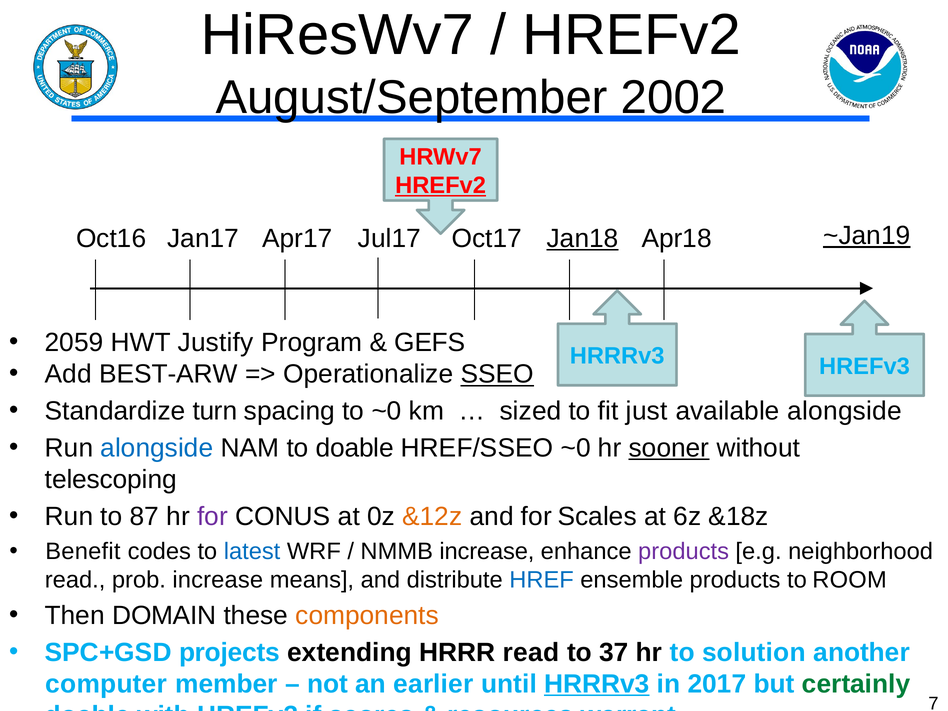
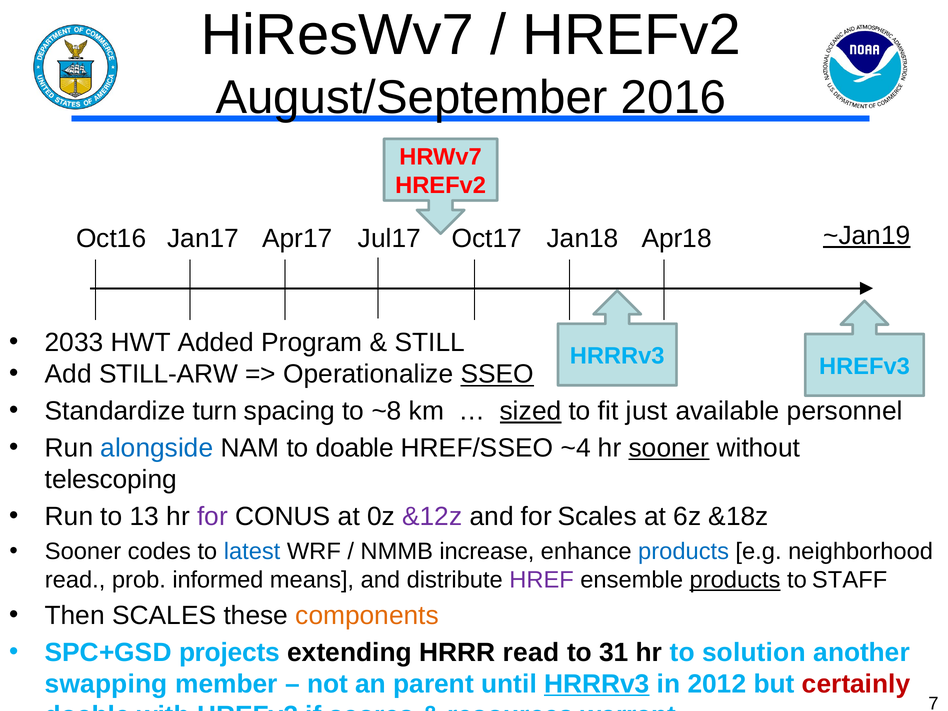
2002: 2002 -> 2016
HREFv2 at (441, 186) underline: present -> none
Jan18 underline: present -> none
2059: 2059 -> 2033
Justify: Justify -> Added
GEFS: GEFS -> STILL
BEST-ARW: BEST-ARW -> STILL-ARW
to ~0: ~0 -> ~8
sized underline: none -> present
available alongside: alongside -> personnel
HREF/SSEO ~0: ~0 -> ~4
87: 87 -> 13
&12z colour: orange -> purple
Benefit at (83, 552): Benefit -> Sooner
products at (684, 552) colour: purple -> blue
prob increase: increase -> informed
HREF colour: blue -> purple
products at (735, 580) underline: none -> present
ROOM: ROOM -> STAFF
Then DOMAIN: DOMAIN -> SCALES
37: 37 -> 31
computer: computer -> swapping
earlier: earlier -> parent
2017: 2017 -> 2012
certainly colour: green -> red
